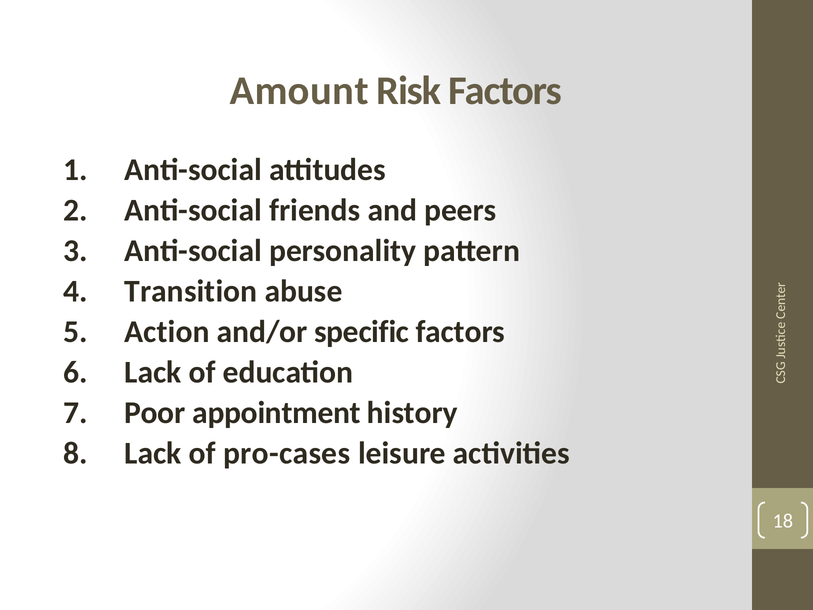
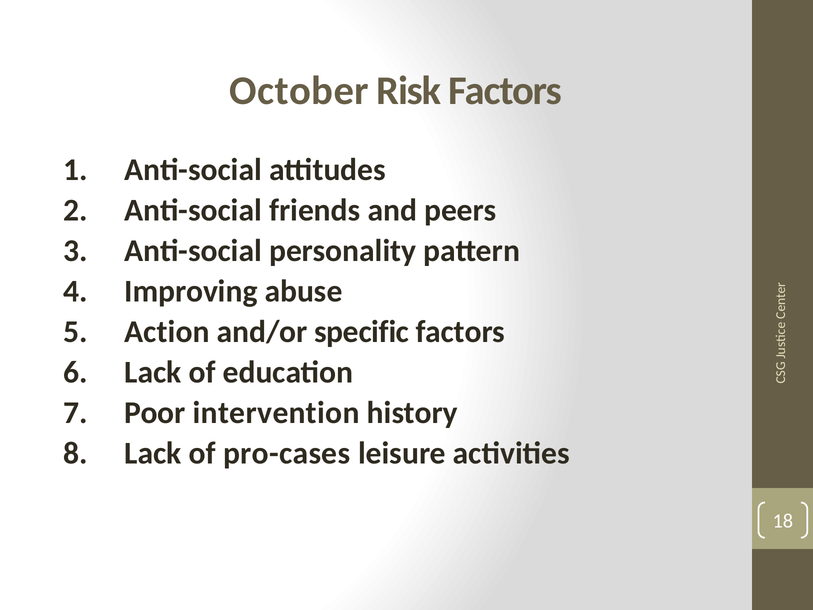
Amount: Amount -> October
Transition: Transition -> Improving
appointment: appointment -> intervention
